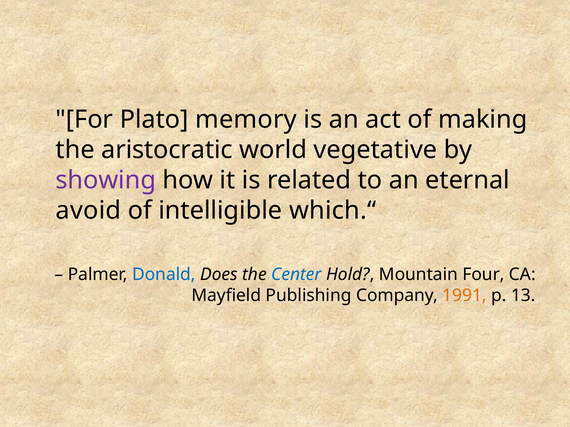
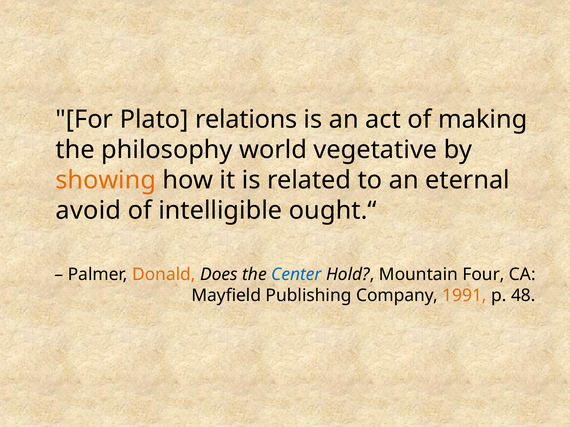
memory: memory -> relations
aristocratic: aristocratic -> philosophy
showing colour: purple -> orange
which.“: which.“ -> ought.“
Donald colour: blue -> orange
13: 13 -> 48
